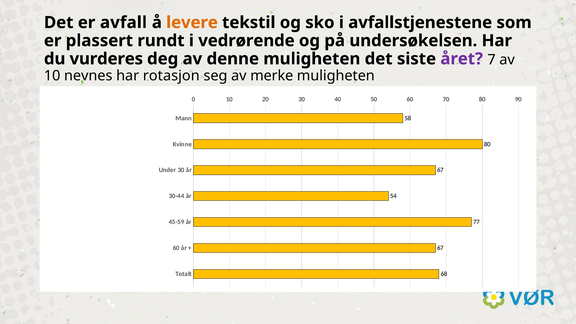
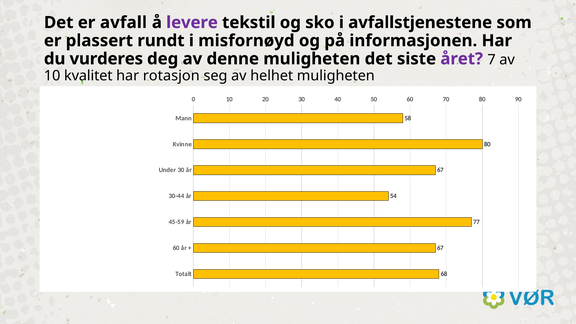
levere colour: orange -> purple
vedrørende: vedrørende -> misfornøyd
undersøkelsen: undersøkelsen -> informasjonen
nevnes: nevnes -> kvalitet
merke: merke -> helhet
